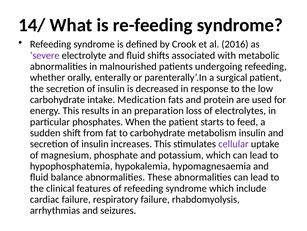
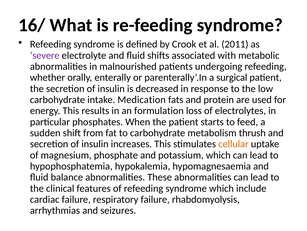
14/: 14/ -> 16/
2016: 2016 -> 2011
preparation: preparation -> formulation
metabolism insulin: insulin -> thrush
cellular colour: purple -> orange
